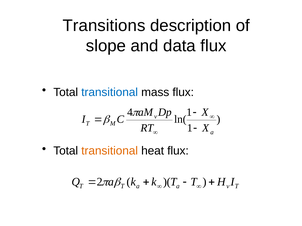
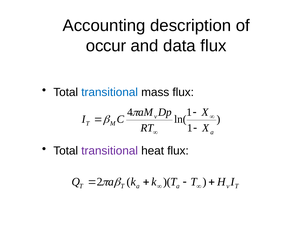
Transitions: Transitions -> Accounting
slope: slope -> occur
transitional at (110, 151) colour: orange -> purple
